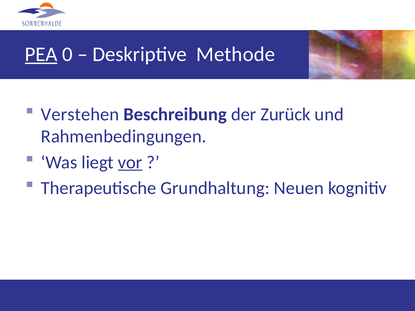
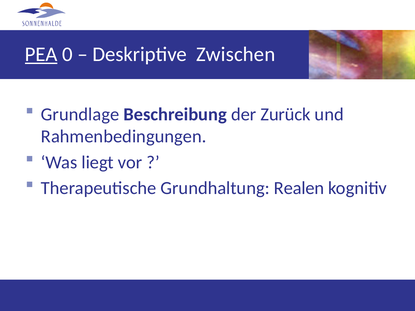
Methode: Methode -> Zwischen
Verstehen: Verstehen -> Grundlage
vor underline: present -> none
Neuen: Neuen -> Realen
